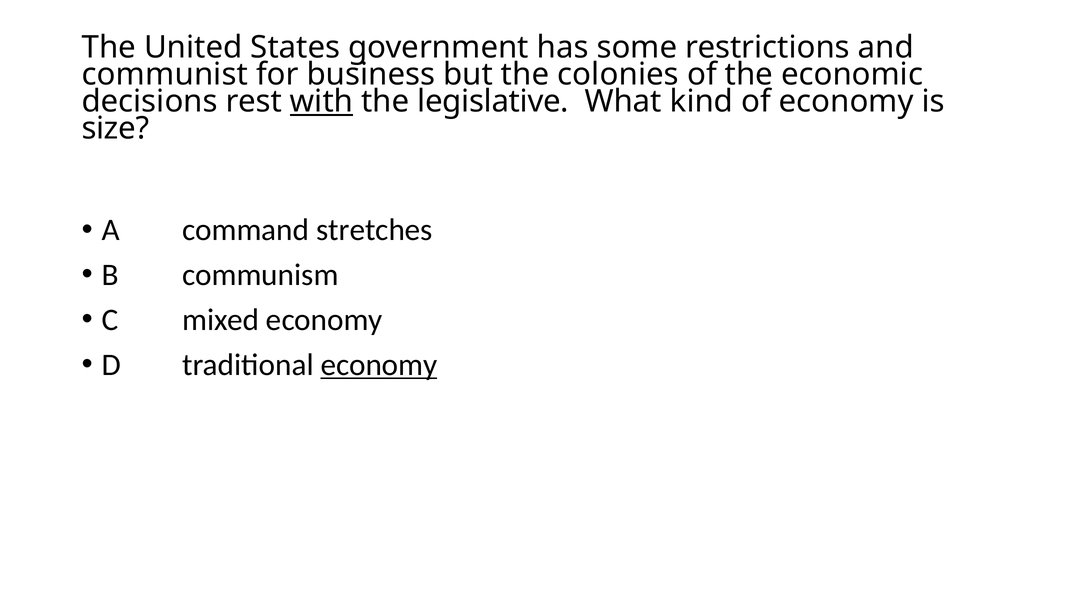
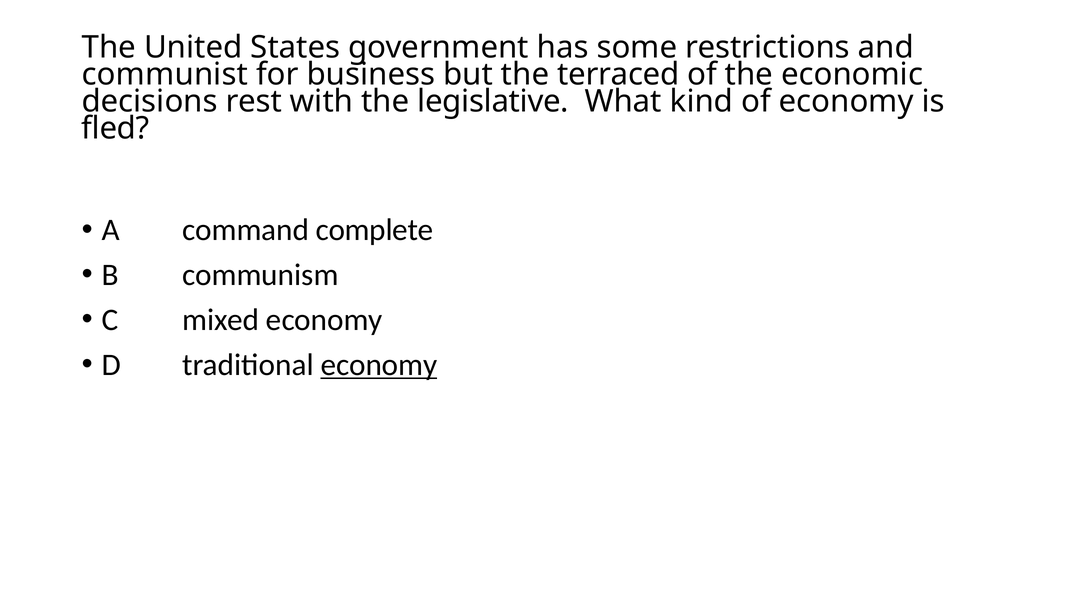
colonies: colonies -> terraced
with underline: present -> none
size: size -> fled
stretches: stretches -> complete
